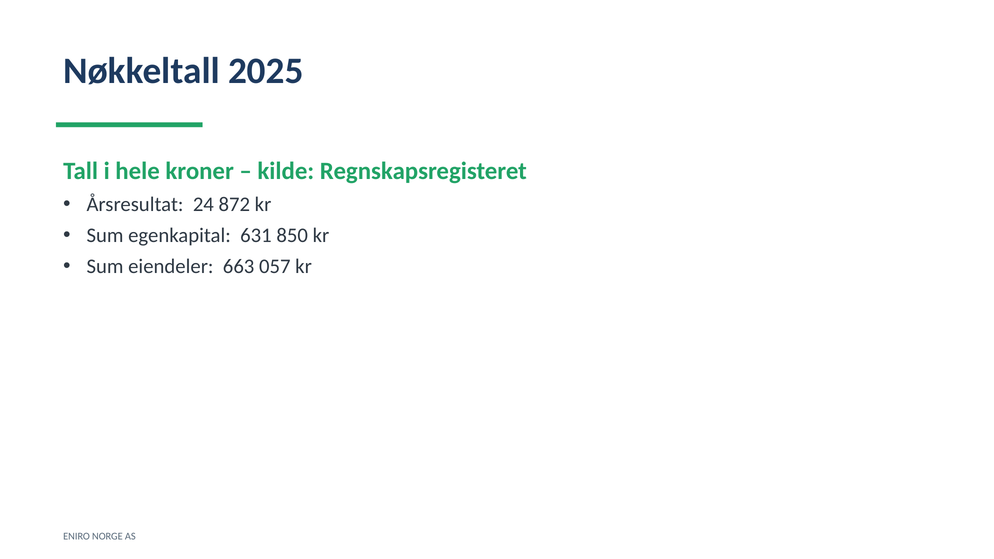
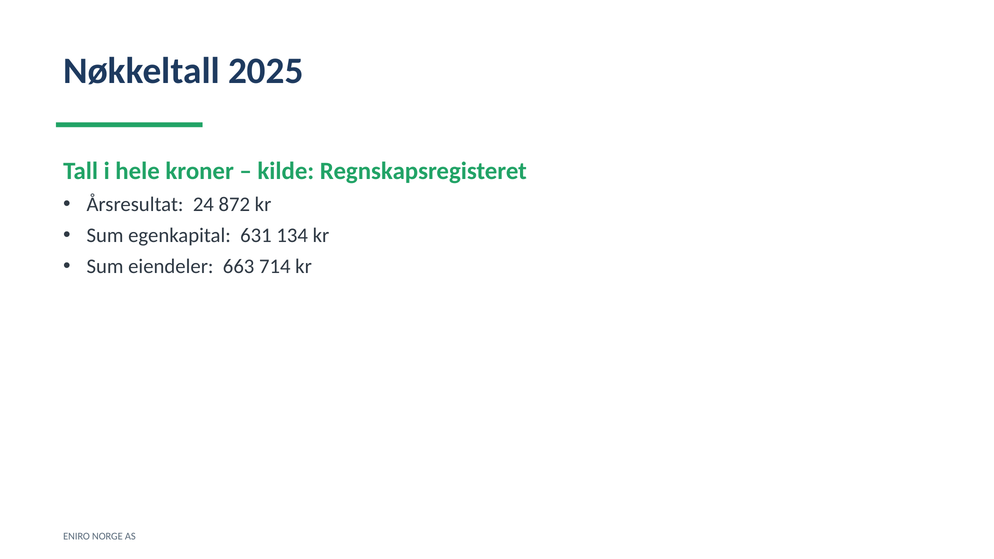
850: 850 -> 134
057: 057 -> 714
